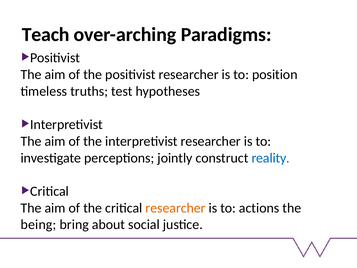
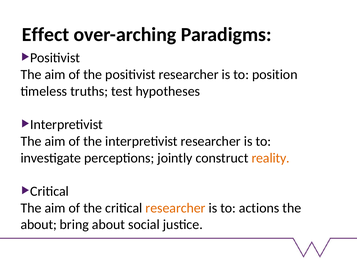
Teach: Teach -> Effect
reality colour: blue -> orange
being at (39, 224): being -> about
